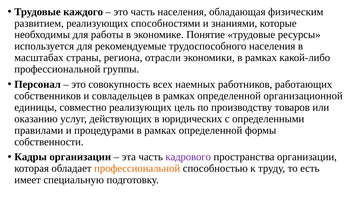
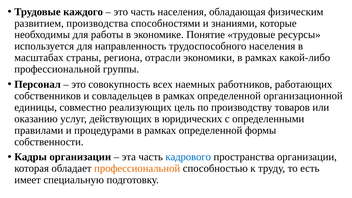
развитием реализующих: реализующих -> производства
рекомендуемые: рекомендуемые -> направленность
кадрового colour: purple -> blue
